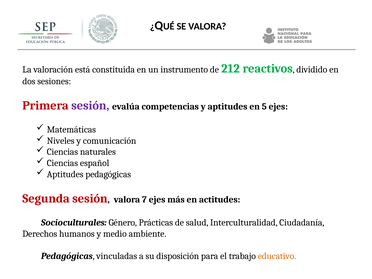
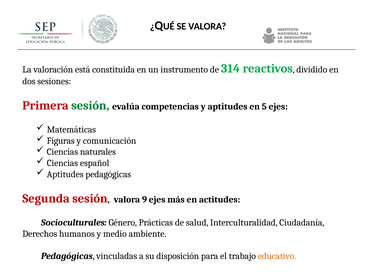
212: 212 -> 314
sesión at (90, 106) colour: purple -> green
Niveles: Niveles -> Figuras
7: 7 -> 9
